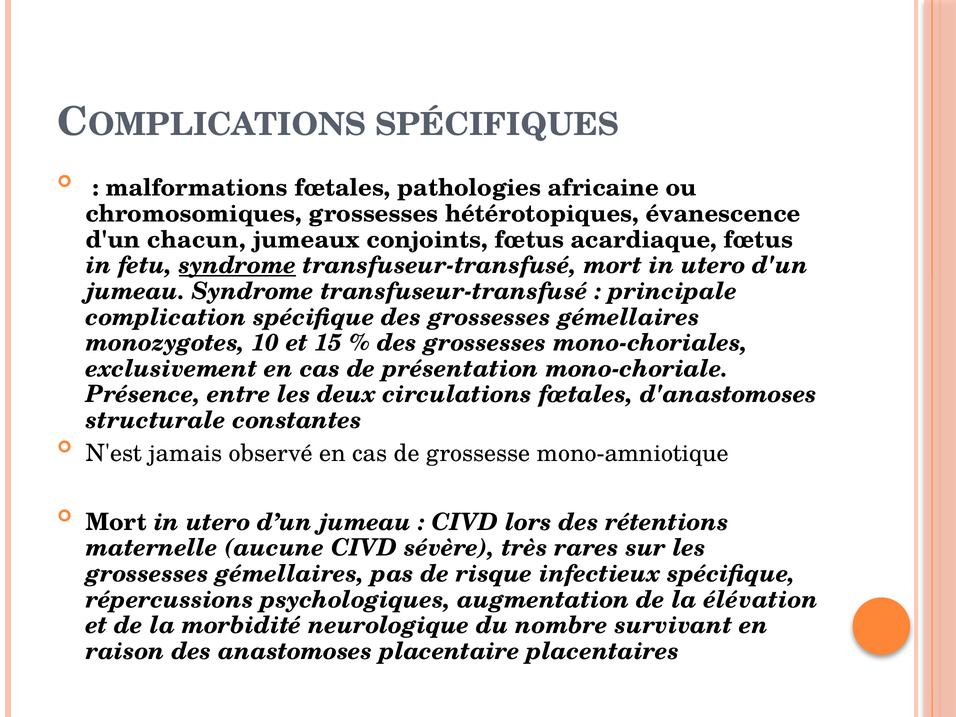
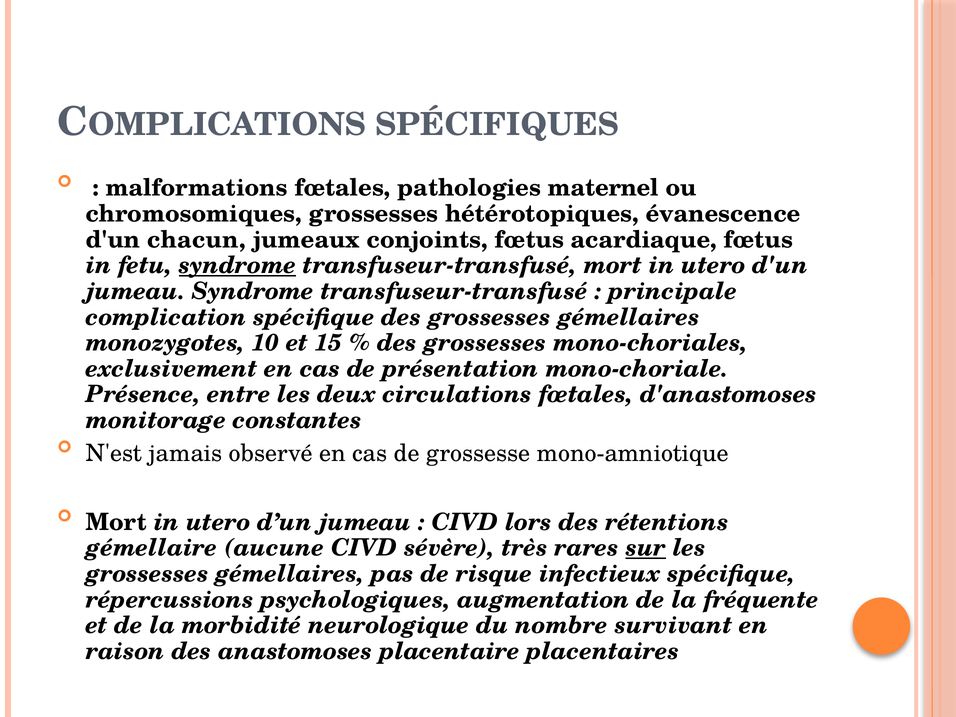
africaine: africaine -> maternel
structurale: structurale -> monitorage
maternelle: maternelle -> gémellaire
sur underline: none -> present
élévation: élévation -> fréquente
